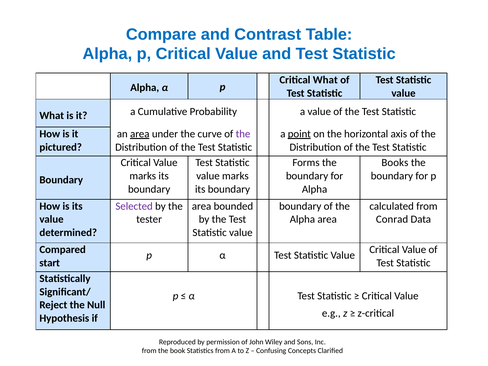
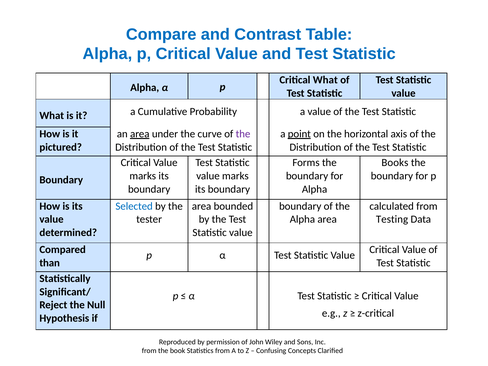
Selected colour: purple -> blue
Conrad: Conrad -> Testing
start: start -> than
